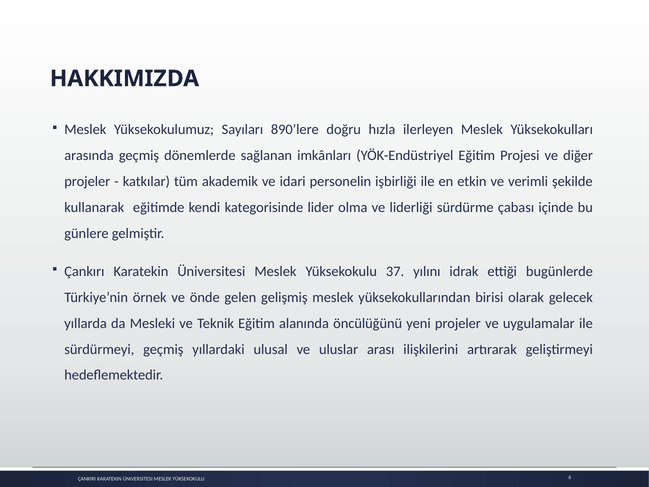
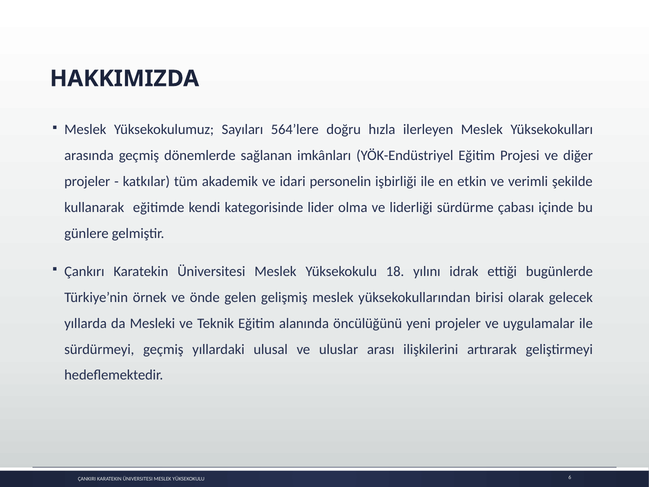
890’lere: 890’lere -> 564’lere
37: 37 -> 18
